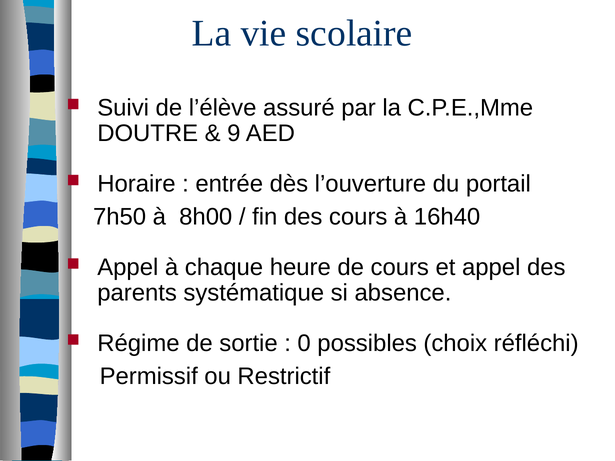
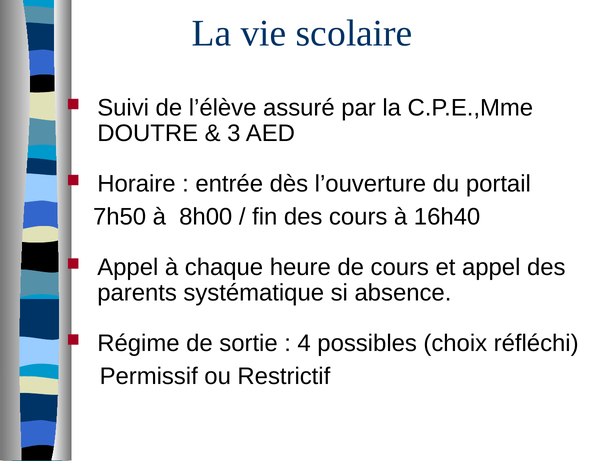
9: 9 -> 3
0: 0 -> 4
